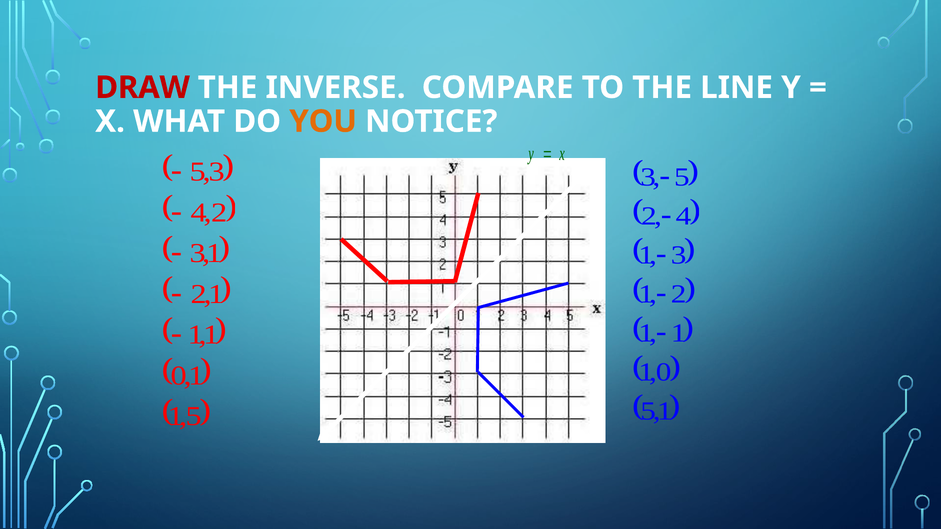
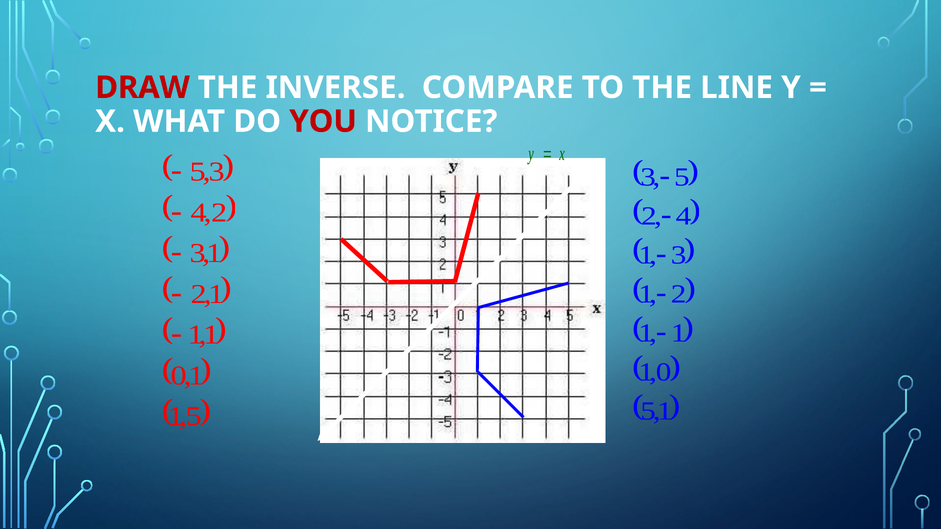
YOU colour: orange -> red
